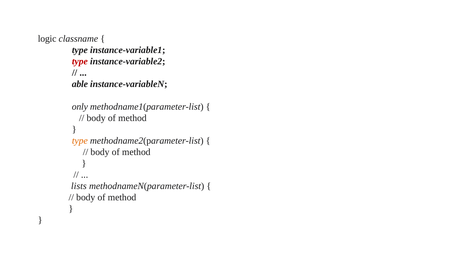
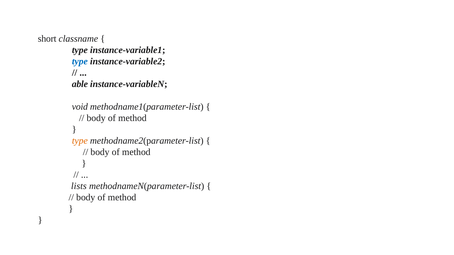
logic: logic -> short
type at (80, 62) colour: red -> blue
only: only -> void
